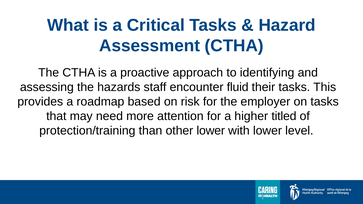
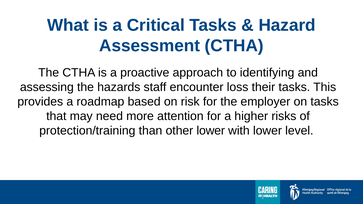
fluid: fluid -> loss
titled: titled -> risks
